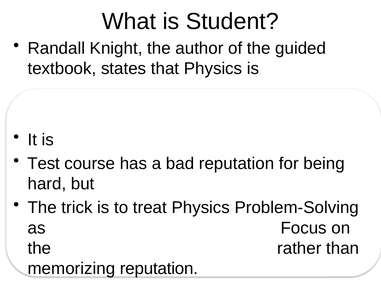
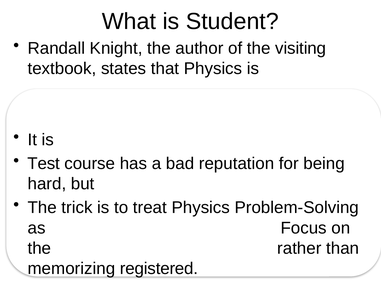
guided: guided -> visiting
memorizing reputation: reputation -> registered
